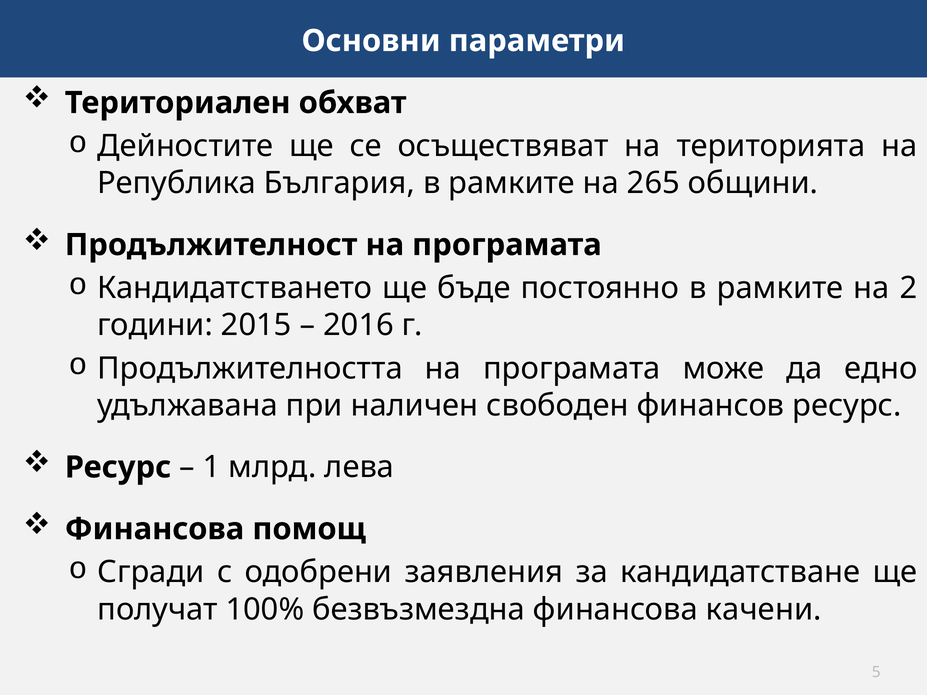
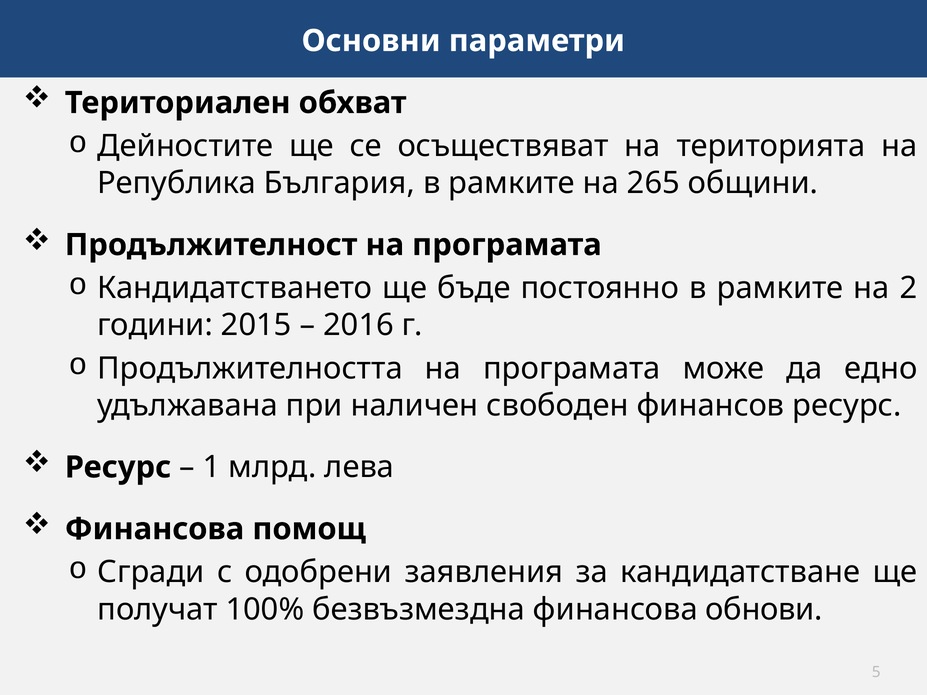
качени: качени -> обнови
